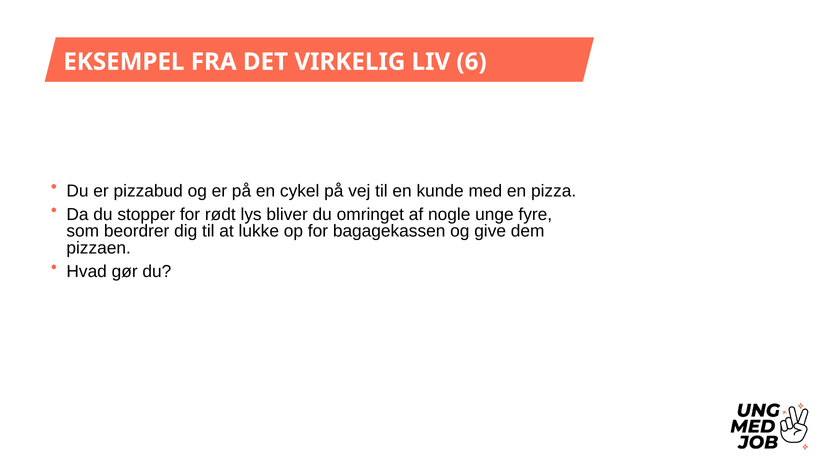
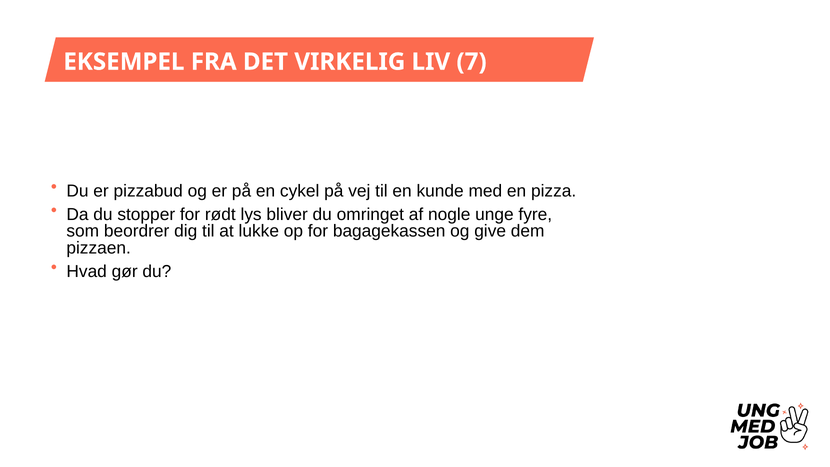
6: 6 -> 7
